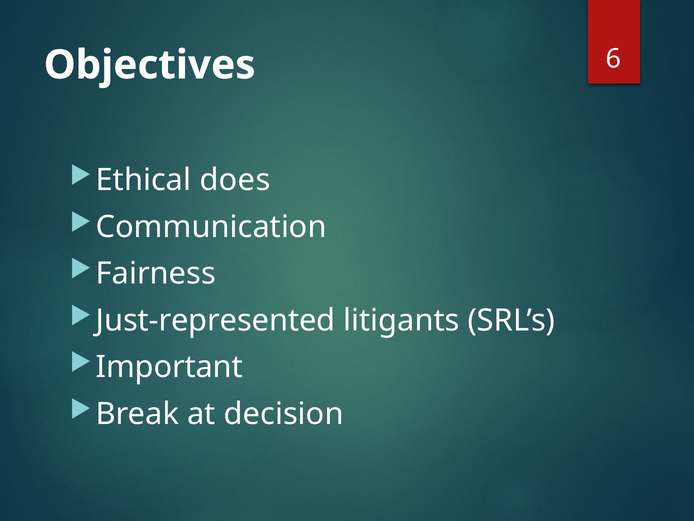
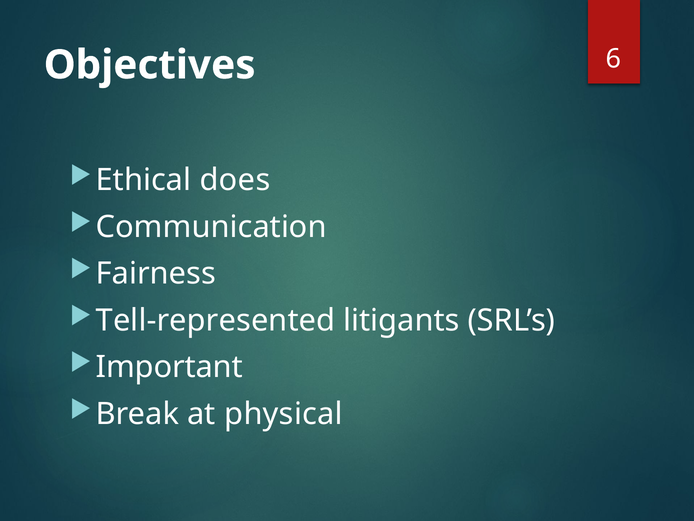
Just-represented: Just-represented -> Tell-represented
decision: decision -> physical
